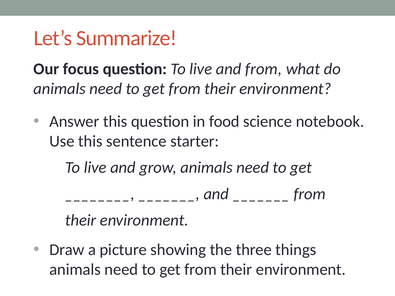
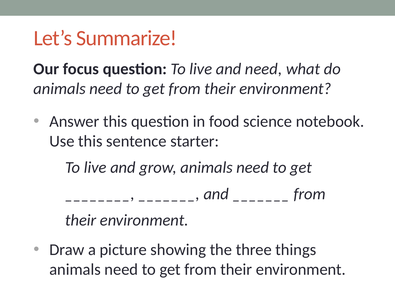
and from: from -> need
